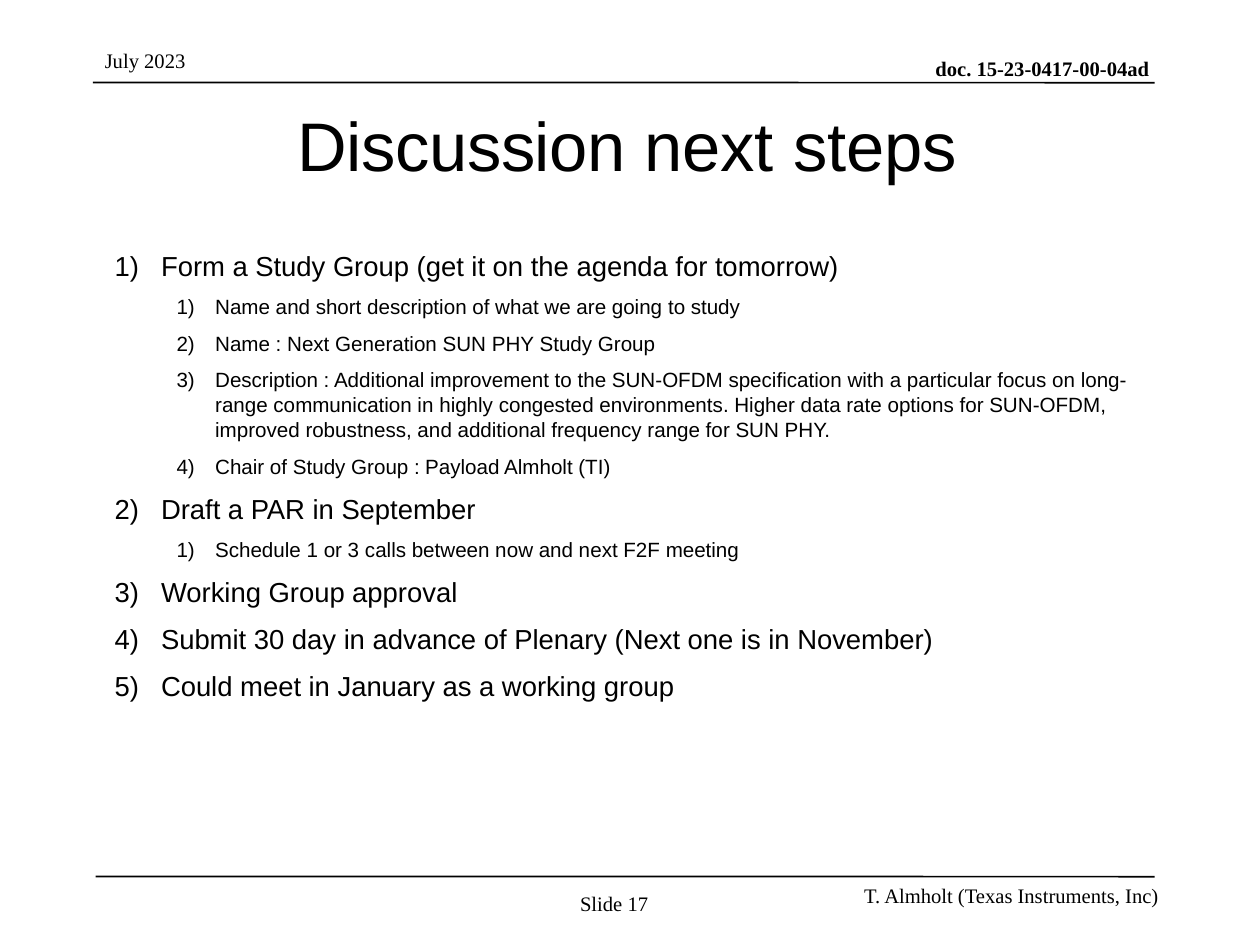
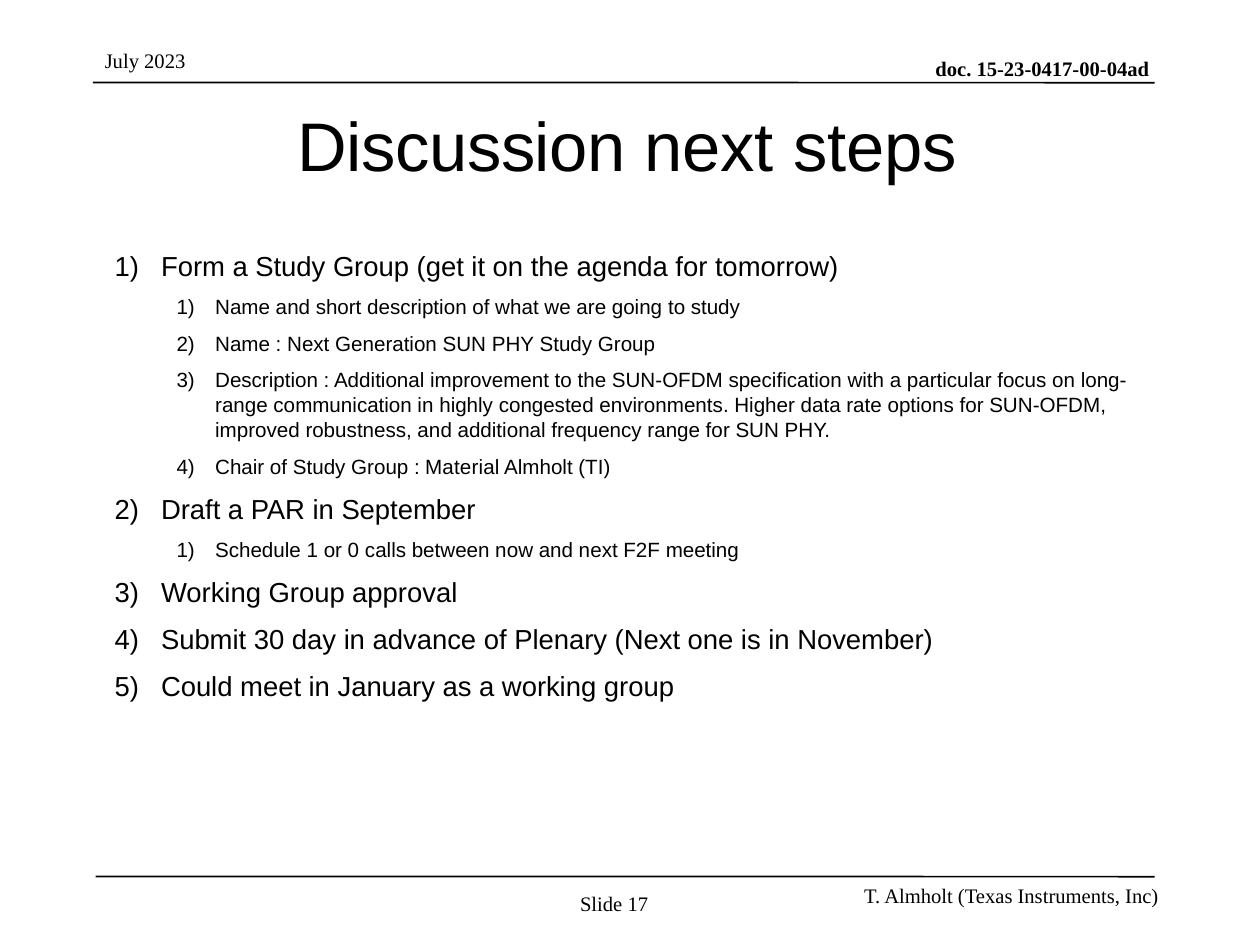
Payload: Payload -> Material
or 3: 3 -> 0
